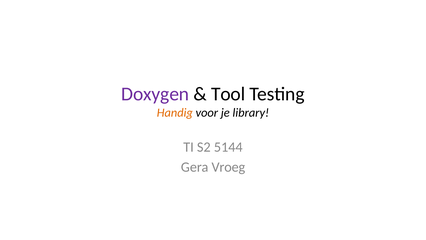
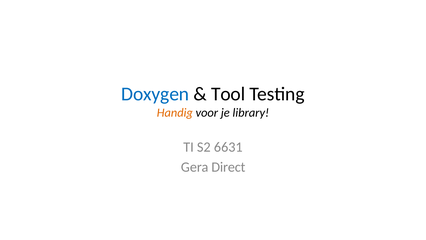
Doxygen colour: purple -> blue
5144: 5144 -> 6631
Vroeg: Vroeg -> Direct
